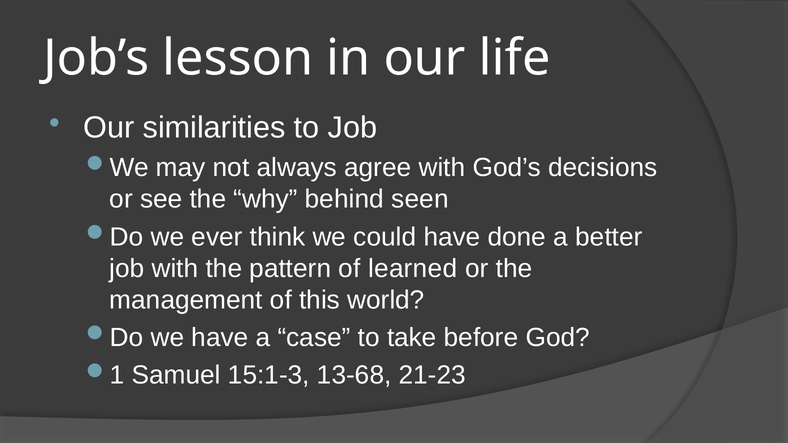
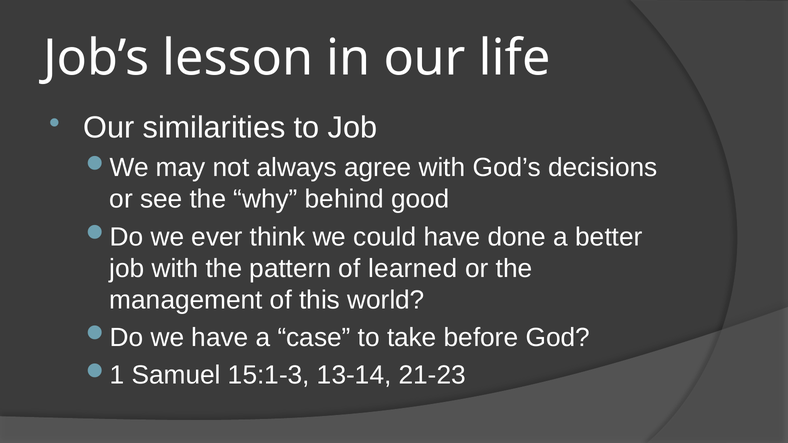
seen: seen -> good
13-68: 13-68 -> 13-14
